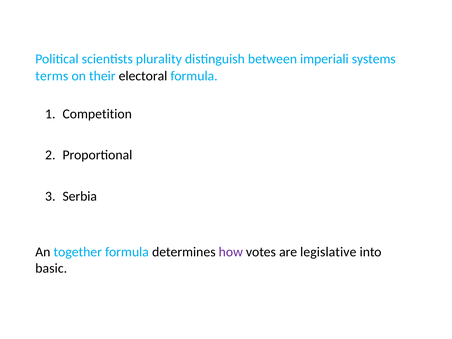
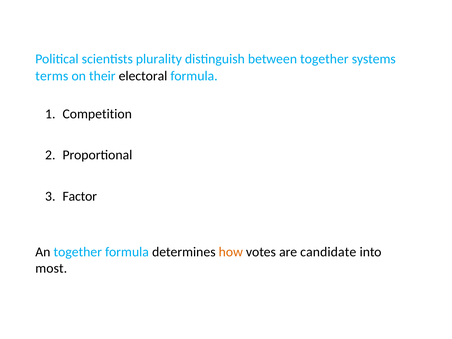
between imperiali: imperiali -> together
Serbia: Serbia -> Factor
how colour: purple -> orange
legislative: legislative -> candidate
basic: basic -> most
